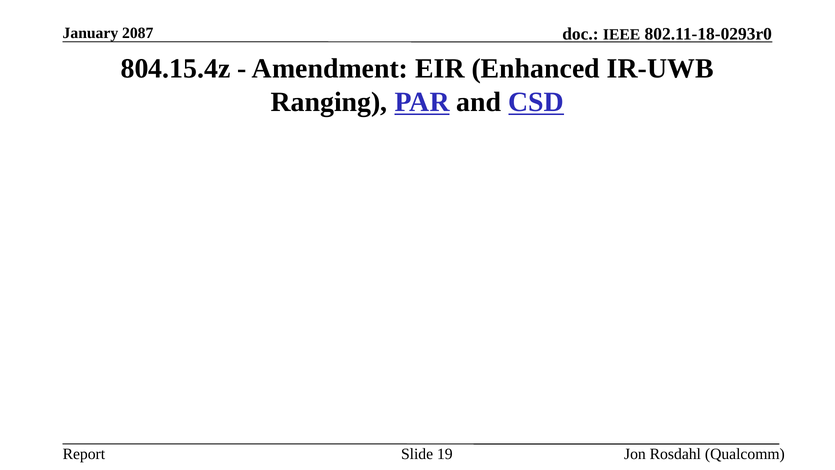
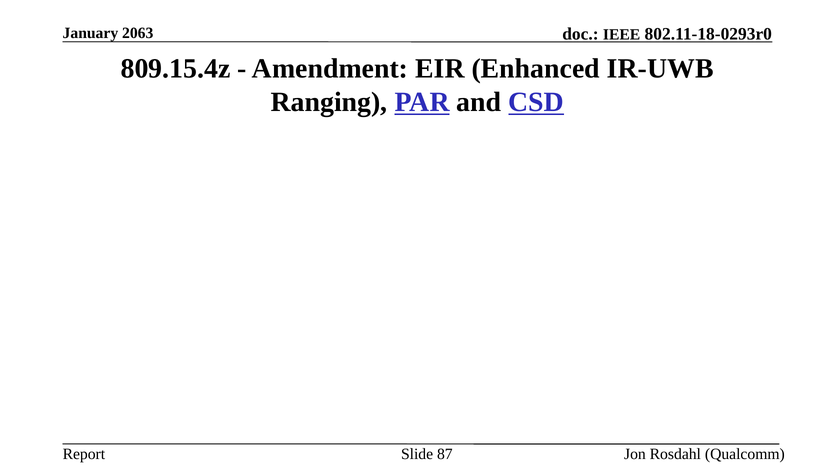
2087: 2087 -> 2063
804.15.4z: 804.15.4z -> 809.15.4z
19: 19 -> 87
